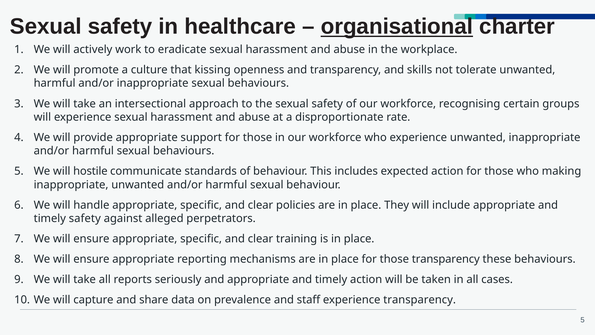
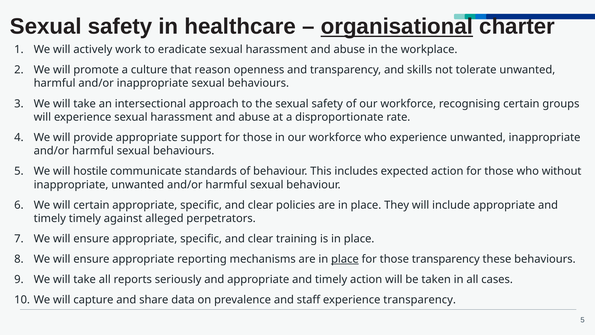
kissing: kissing -> reason
making: making -> without
will handle: handle -> certain
timely safety: safety -> timely
place at (345, 259) underline: none -> present
